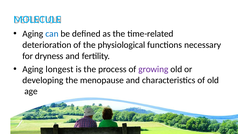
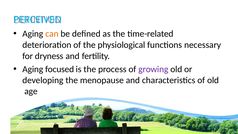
MOLECULE: MOLECULE -> PERCEIVED
can colour: blue -> orange
longest: longest -> focused
